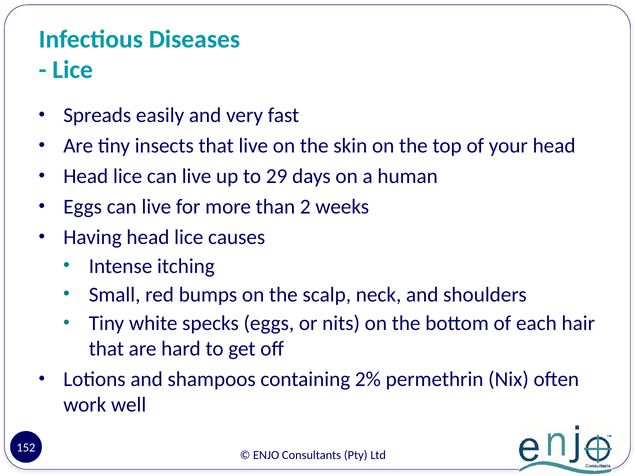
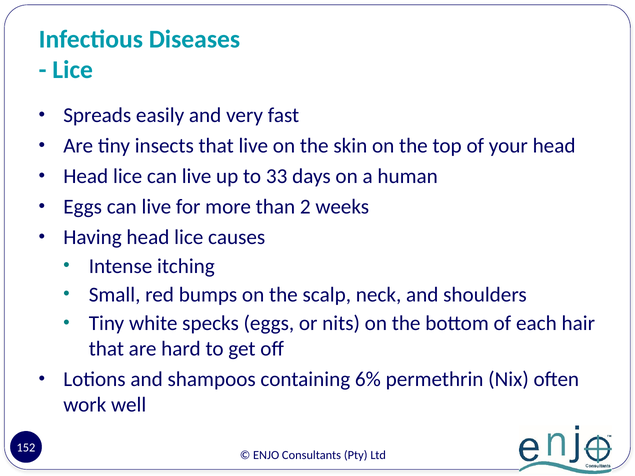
29: 29 -> 33
2%: 2% -> 6%
